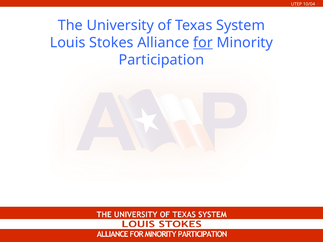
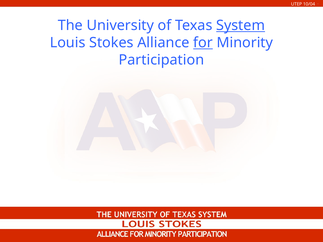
System underline: none -> present
